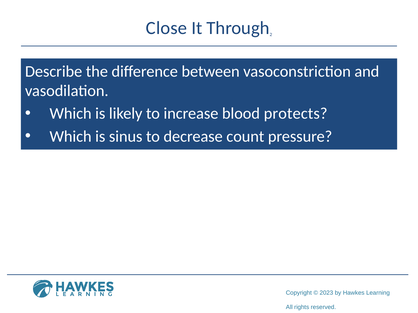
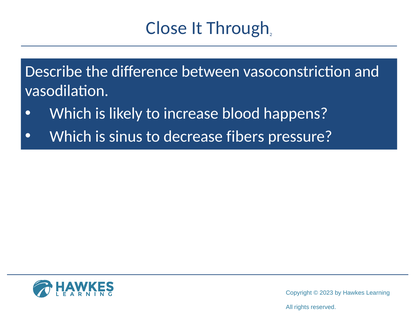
protects: protects -> happens
count: count -> fibers
